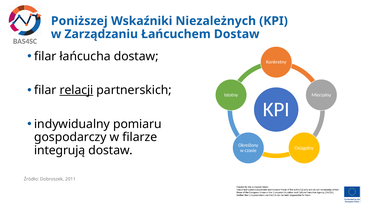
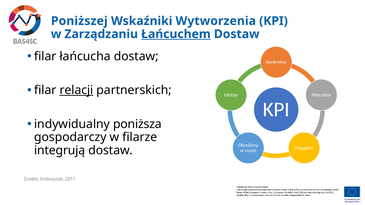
Niezależnych: Niezależnych -> Wytworzenia
Łańcuchem underline: none -> present
pomiaru: pomiaru -> poniższa
